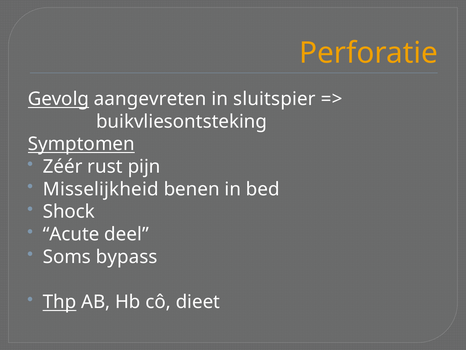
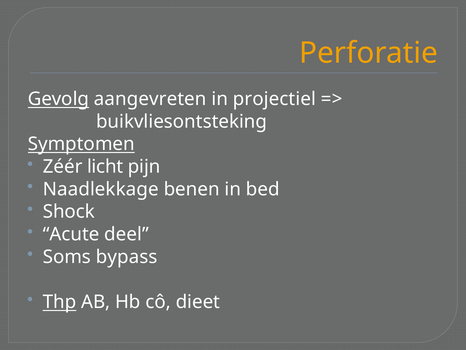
sluitspier: sluitspier -> projectiel
rust: rust -> licht
Misselijkheid: Misselijkheid -> Naadlekkage
